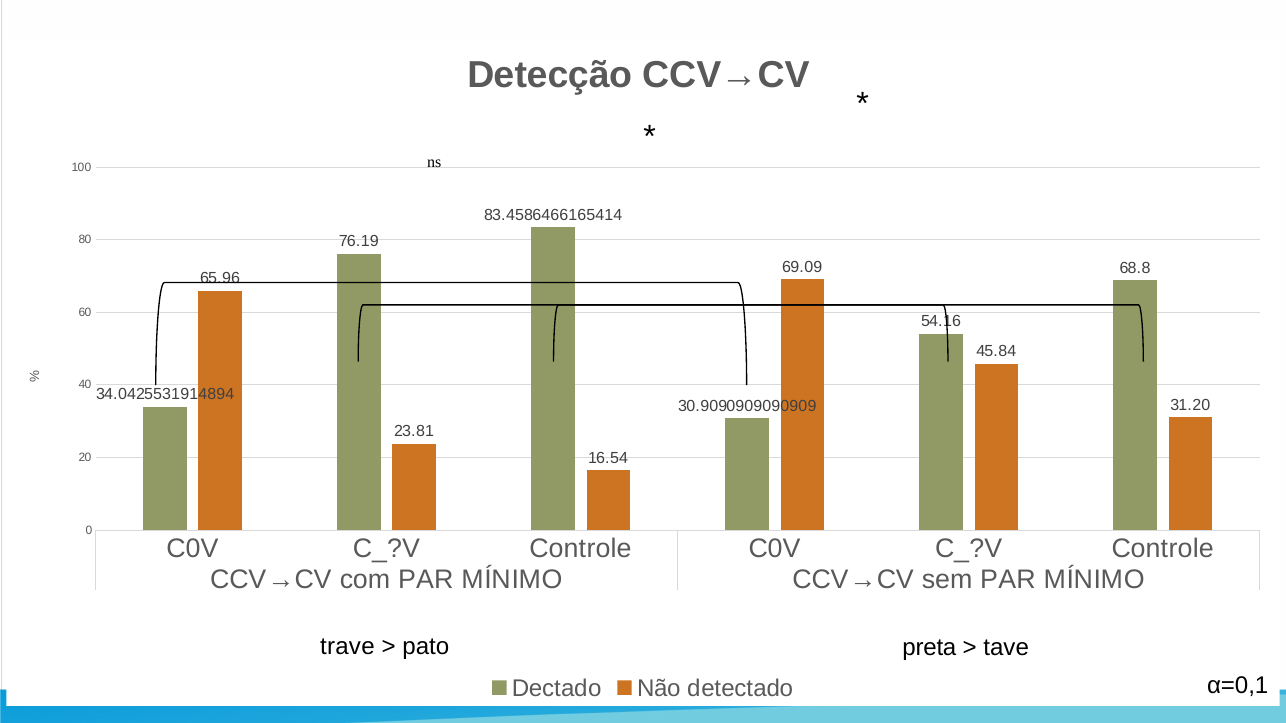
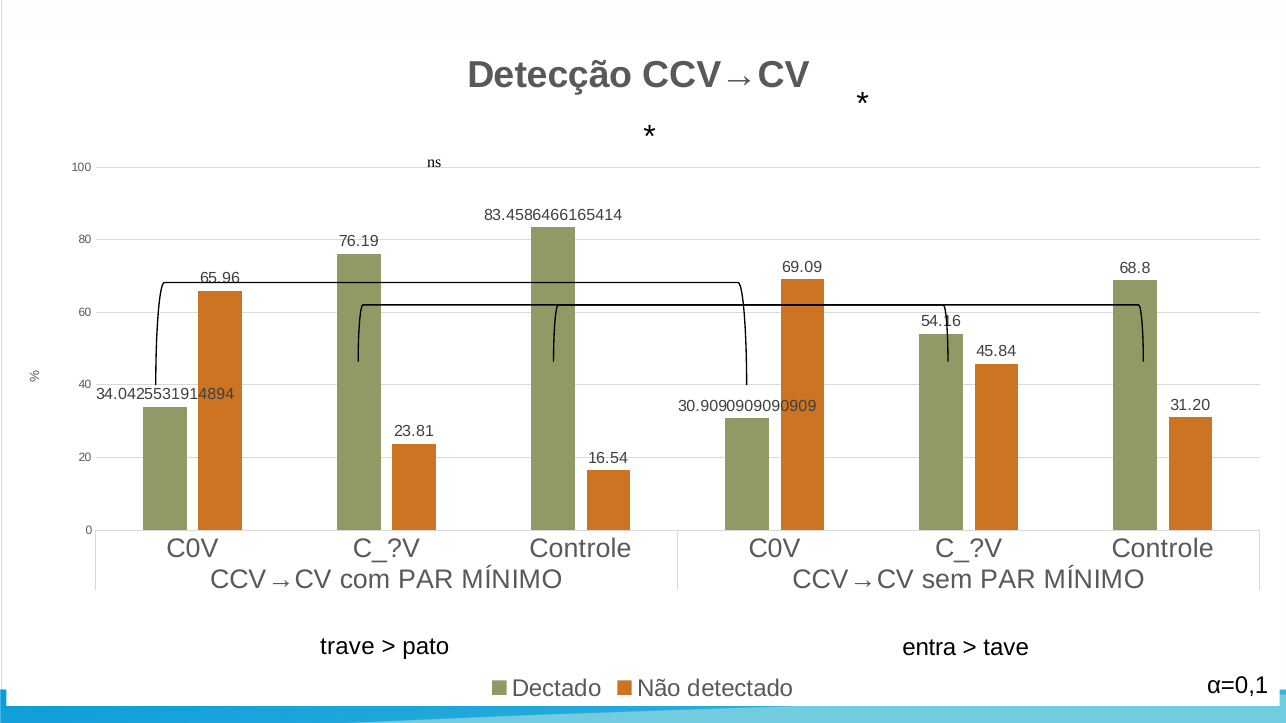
preta: preta -> entra
